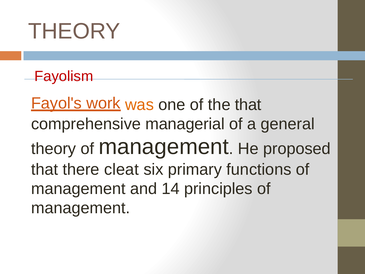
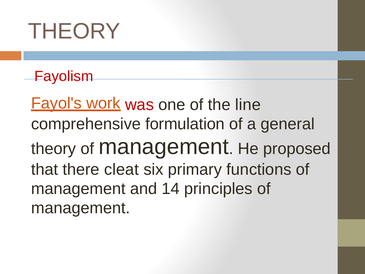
was colour: orange -> red
the that: that -> line
managerial: managerial -> formulation
